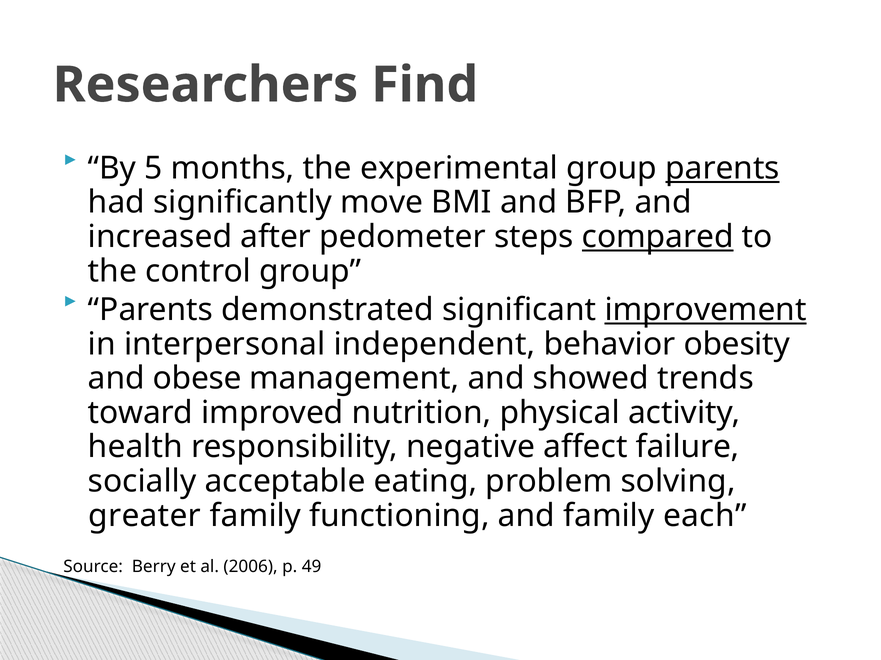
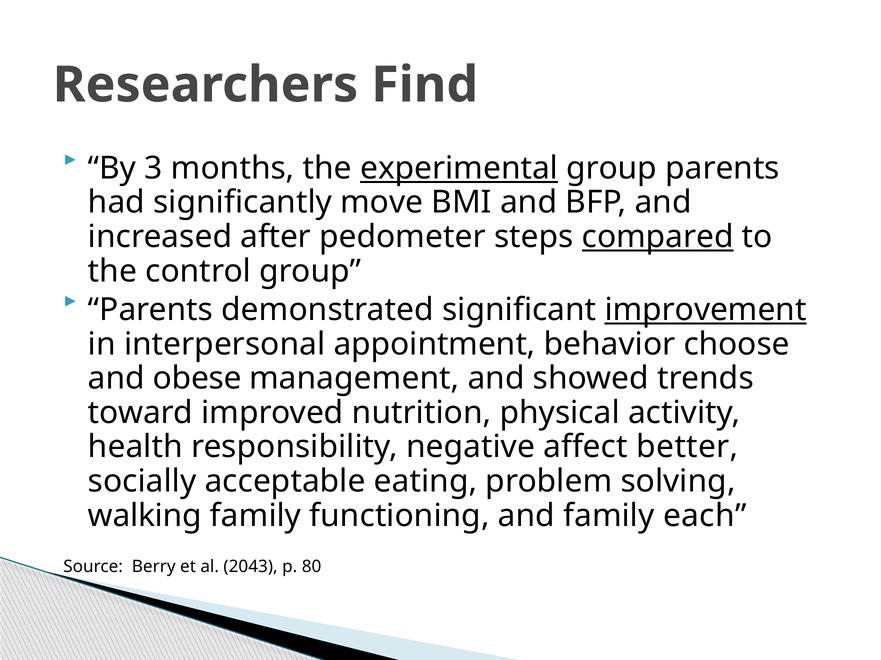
5: 5 -> 3
experimental underline: none -> present
parents at (722, 168) underline: present -> none
independent: independent -> appointment
obesity: obesity -> choose
failure: failure -> better
greater: greater -> walking
2006: 2006 -> 2043
49: 49 -> 80
